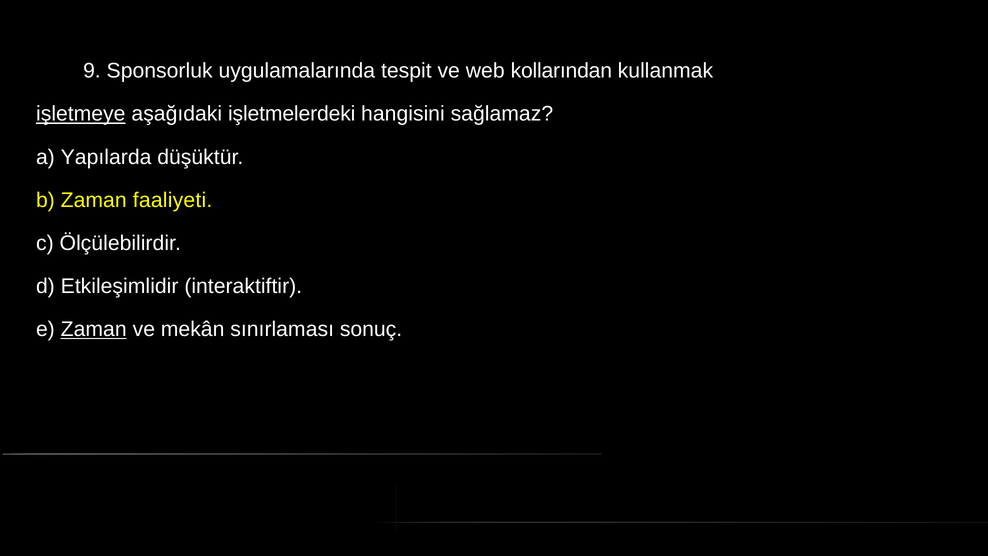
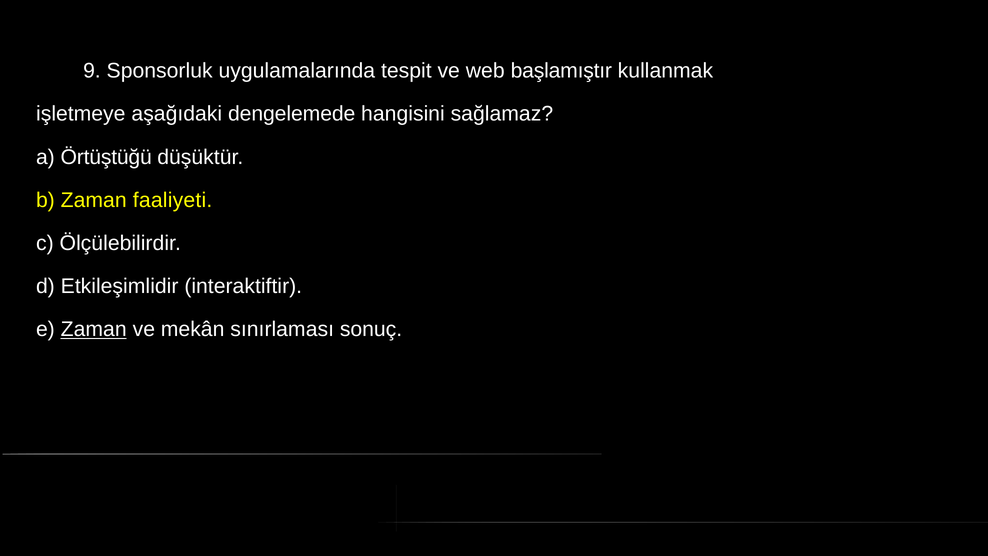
kollarından: kollarından -> başlamıştır
işletmeye underline: present -> none
işletmelerdeki: işletmelerdeki -> dengelemede
Yapılarda: Yapılarda -> Örtüştüğü
